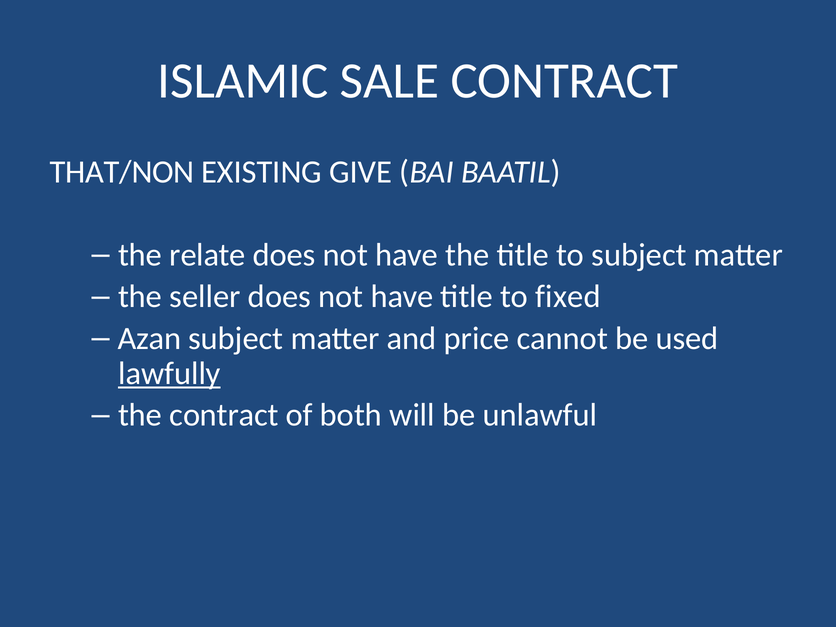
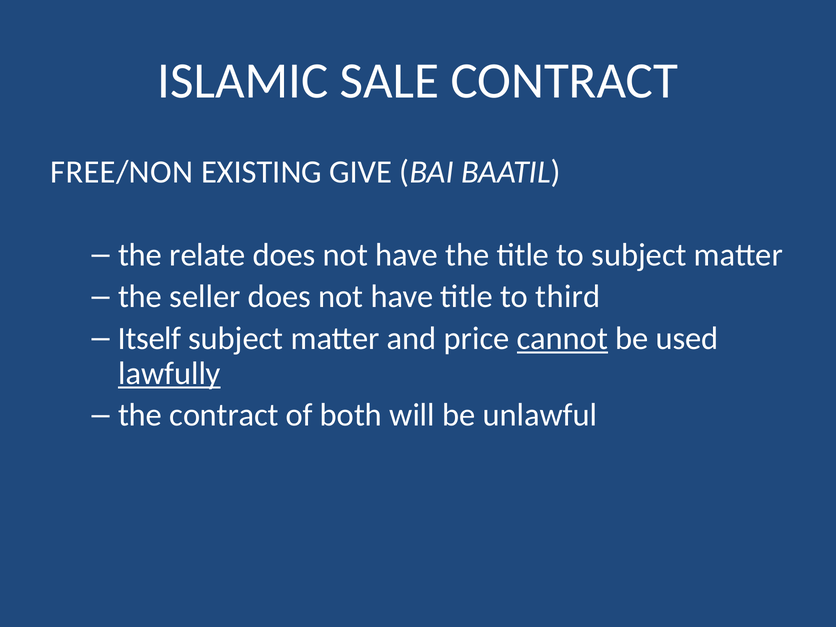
THAT/NON: THAT/NON -> FREE/NON
fixed: fixed -> third
Azan: Azan -> Itself
cannot underline: none -> present
